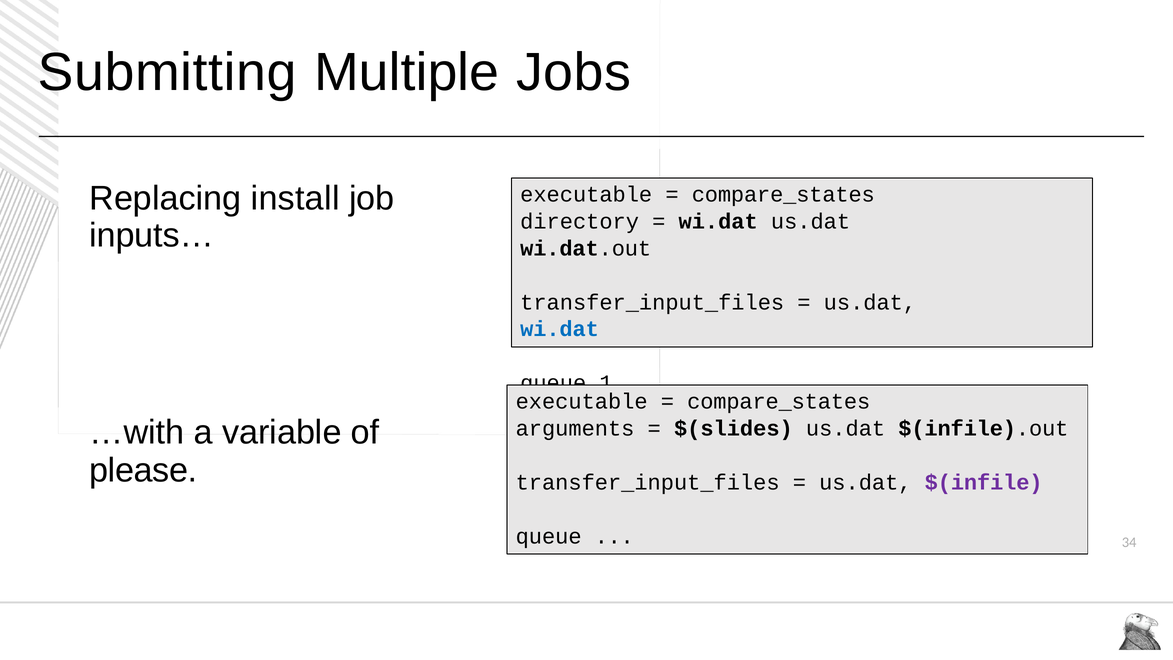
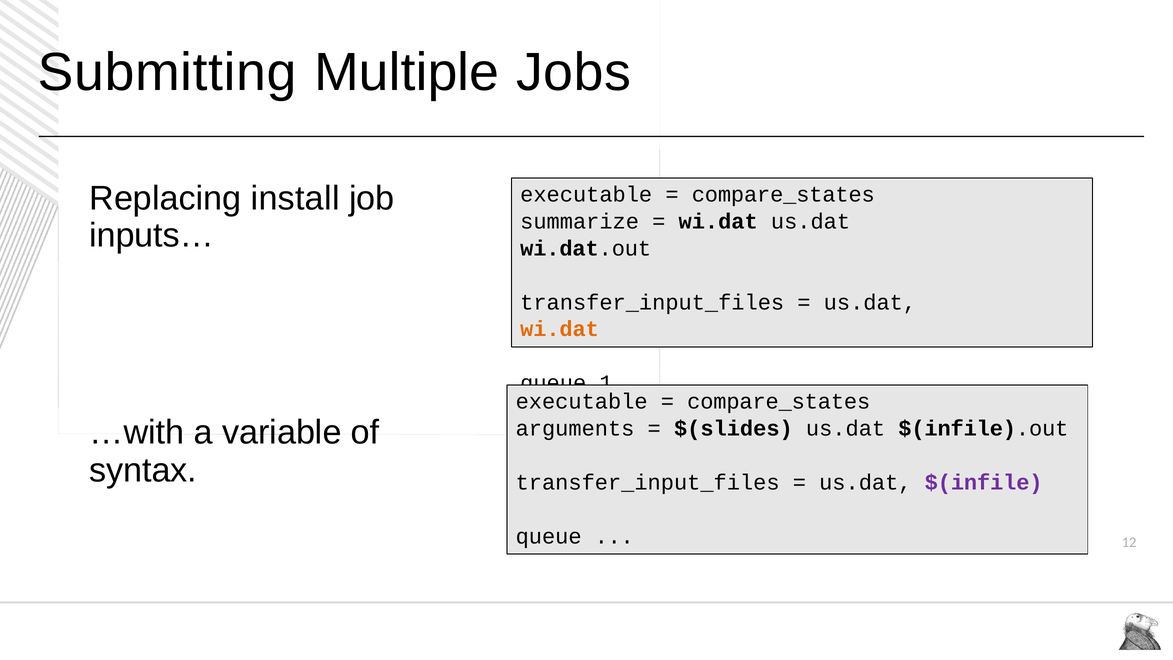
directory: directory -> summarize
wi.dat at (560, 329) colour: blue -> orange
please: please -> syntax
34: 34 -> 12
